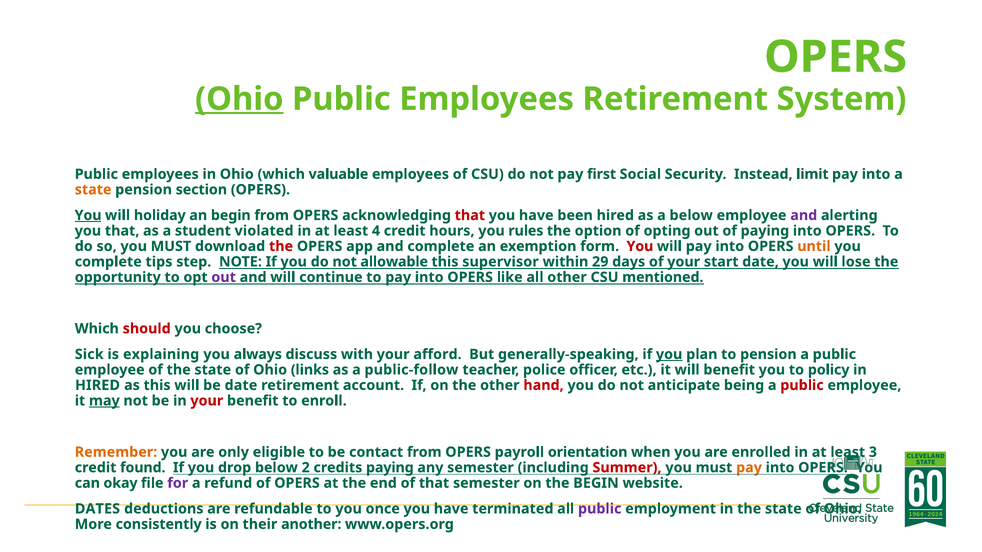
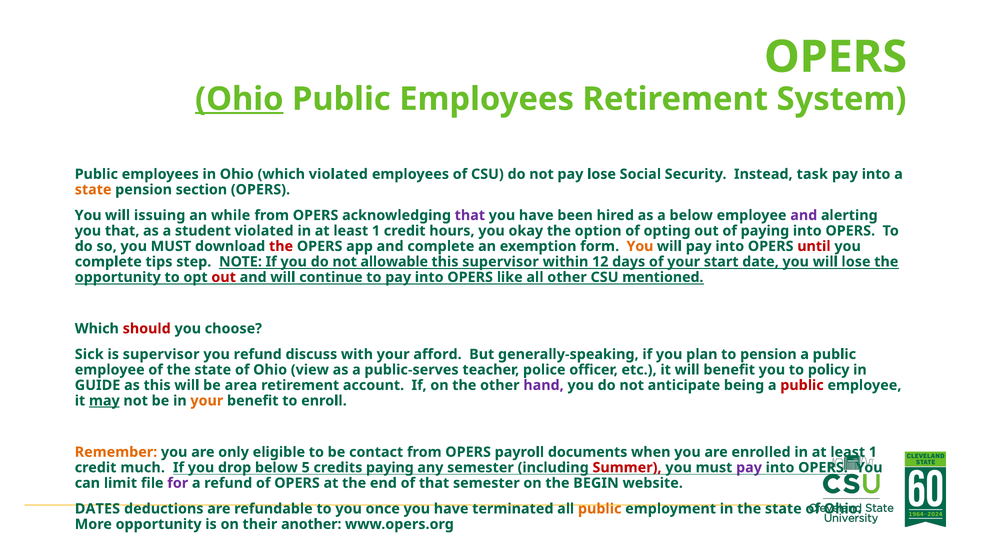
which valuable: valuable -> violated
pay first: first -> lose
limit: limit -> task
You at (88, 215) underline: present -> none
holiday: holiday -> issuing
an begin: begin -> while
that at (470, 215) colour: red -> purple
4 at (376, 231): 4 -> 1
rules: rules -> okay
You at (640, 246) colour: red -> orange
until colour: orange -> red
29: 29 -> 12
out at (224, 277) colour: purple -> red
is explaining: explaining -> supervisor
you always: always -> refund
you at (669, 355) underline: present -> none
links: links -> view
public-follow: public-follow -> public-serves
HIRED at (97, 385): HIRED -> GUIDE
be date: date -> area
hand colour: red -> purple
your at (207, 401) colour: red -> orange
orientation: orientation -> documents
3 at (873, 452): 3 -> 1
found: found -> much
2: 2 -> 5
pay at (749, 468) colour: orange -> purple
okay: okay -> limit
public at (600, 509) colour: purple -> orange
More consistently: consistently -> opportunity
